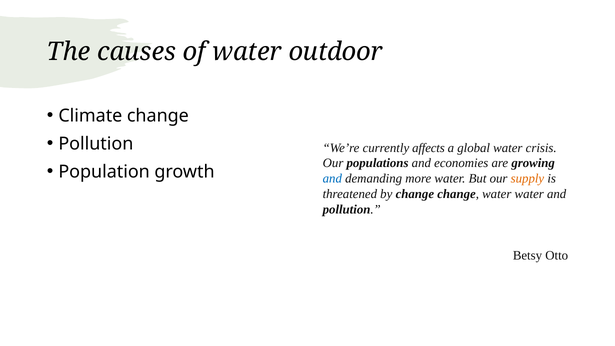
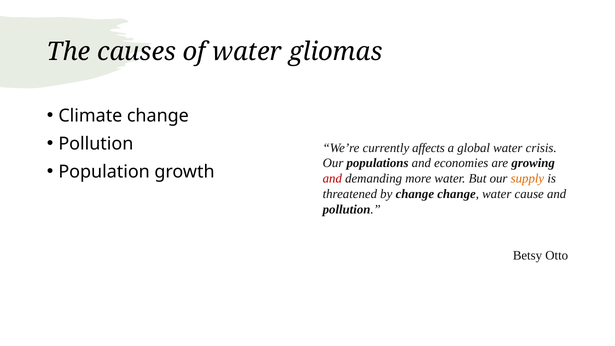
outdoor: outdoor -> gliomas
and at (332, 179) colour: blue -> red
water water: water -> cause
